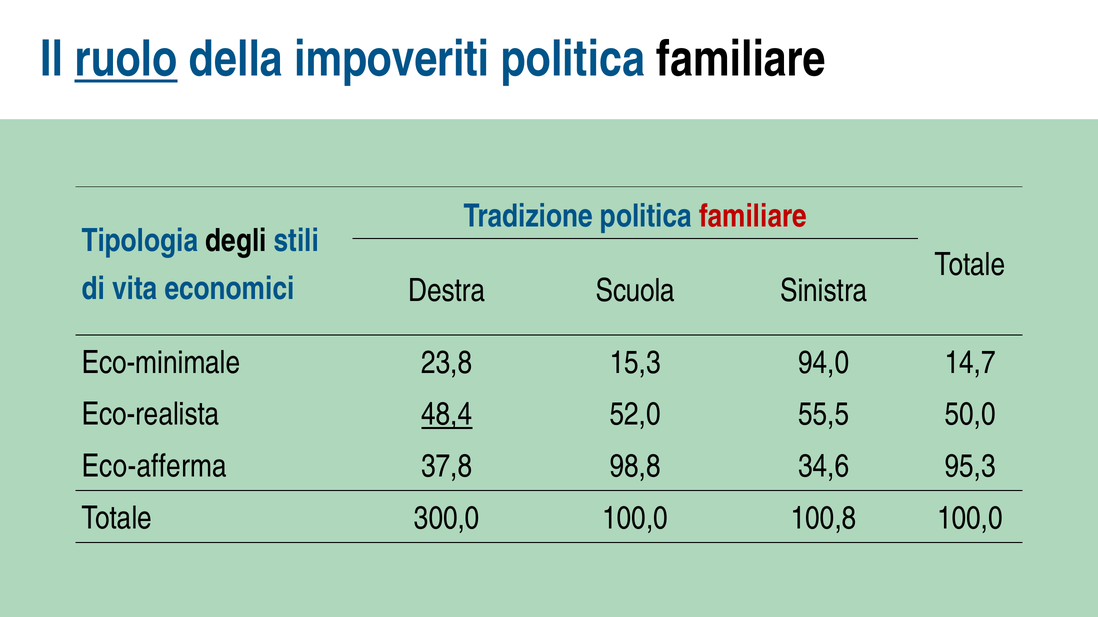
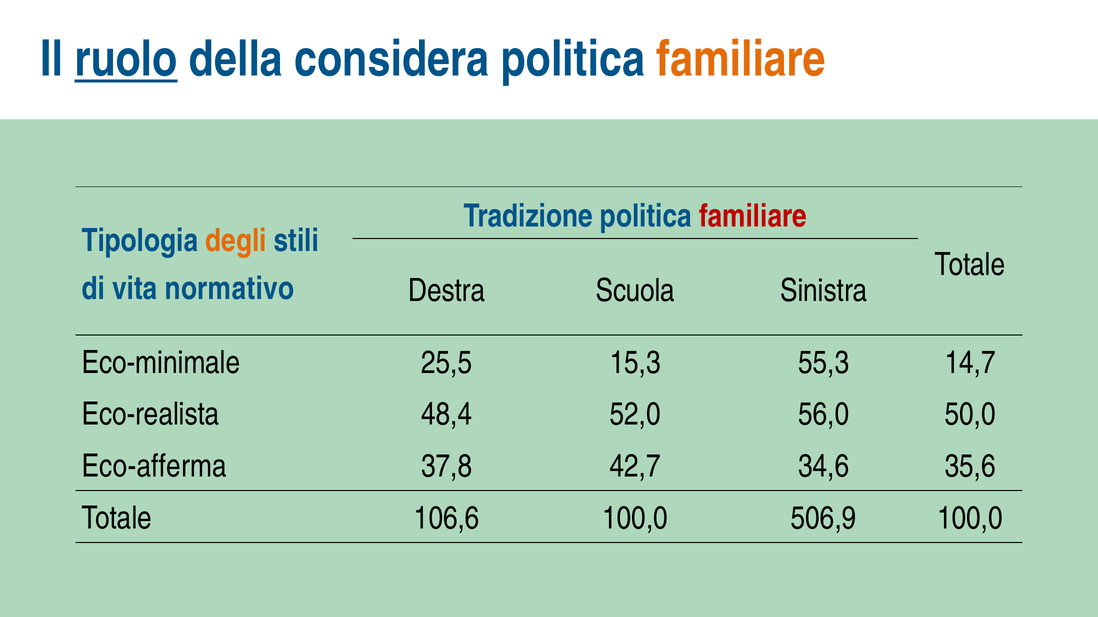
impoveriti: impoveriti -> considera
familiare at (741, 59) colour: black -> orange
degli colour: black -> orange
economici: economici -> normativo
23,8: 23,8 -> 25,5
94,0: 94,0 -> 55,3
48,4 underline: present -> none
55,5: 55,5 -> 56,0
98,8: 98,8 -> 42,7
95,3: 95,3 -> 35,6
300,0: 300,0 -> 106,6
100,8: 100,8 -> 506,9
